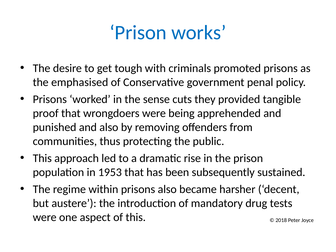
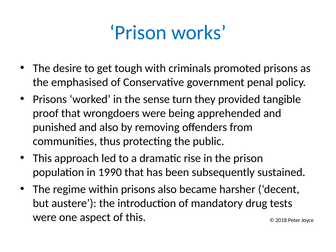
cuts: cuts -> turn
1953: 1953 -> 1990
